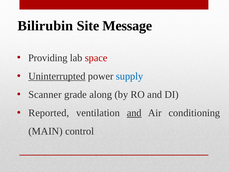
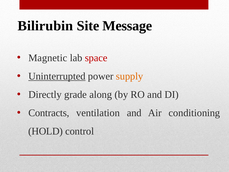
Providing: Providing -> Magnetic
supply colour: blue -> orange
Scanner: Scanner -> Directly
Reported: Reported -> Contracts
and at (134, 113) underline: present -> none
MAIN: MAIN -> HOLD
